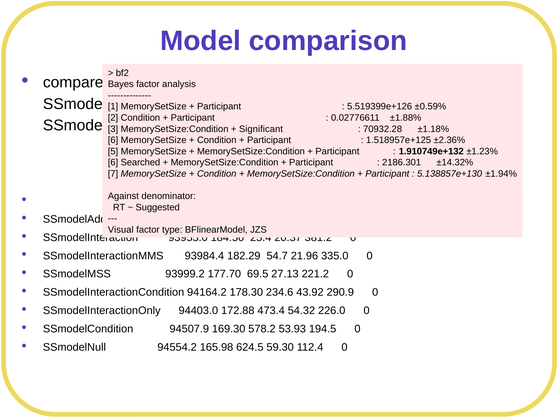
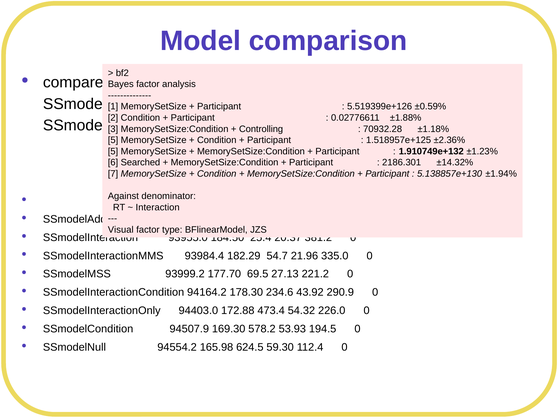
Significant: Significant -> Controlling
6 at (113, 140): 6 -> 5
Suggested: Suggested -> Interaction
